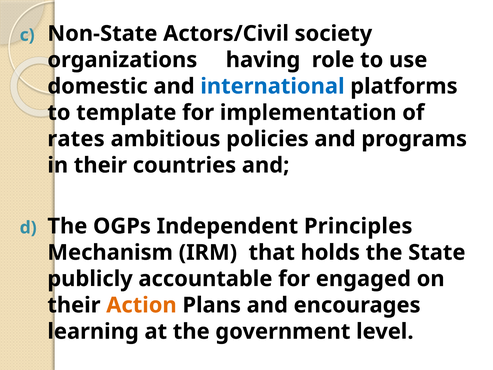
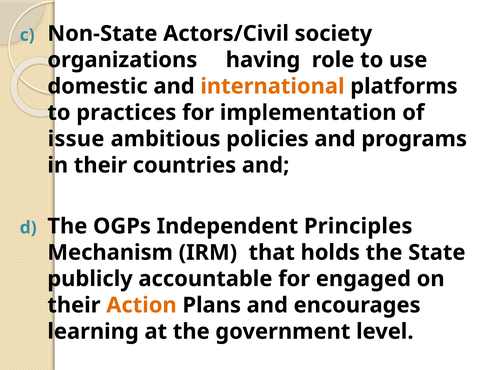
international colour: blue -> orange
template: template -> practices
rates: rates -> issue
